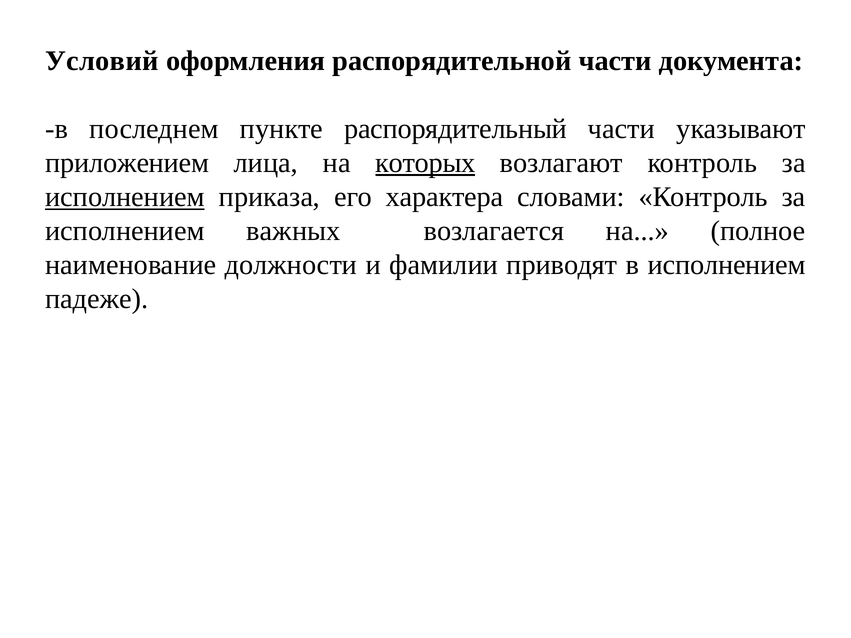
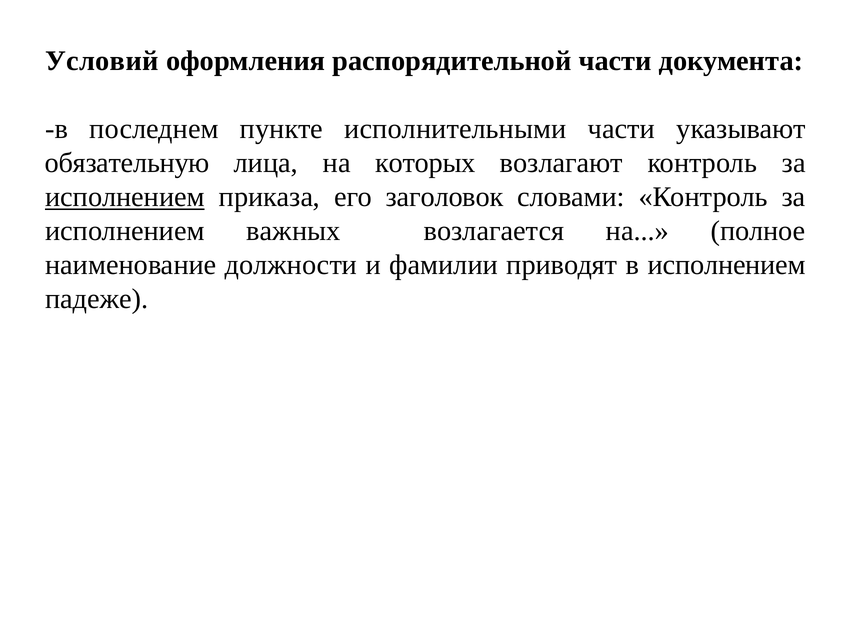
распорядительный: распорядительный -> исполнительными
приложением: приложением -> обязательную
которых underline: present -> none
характера: характера -> заголовок
